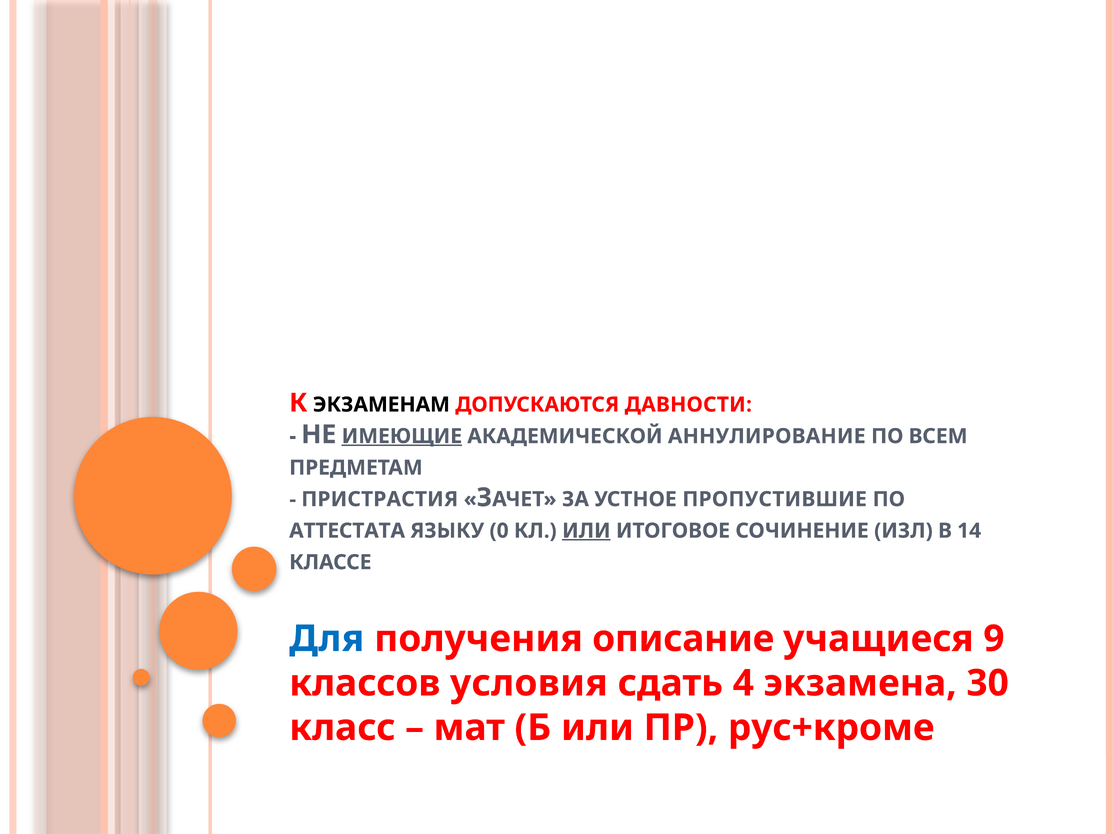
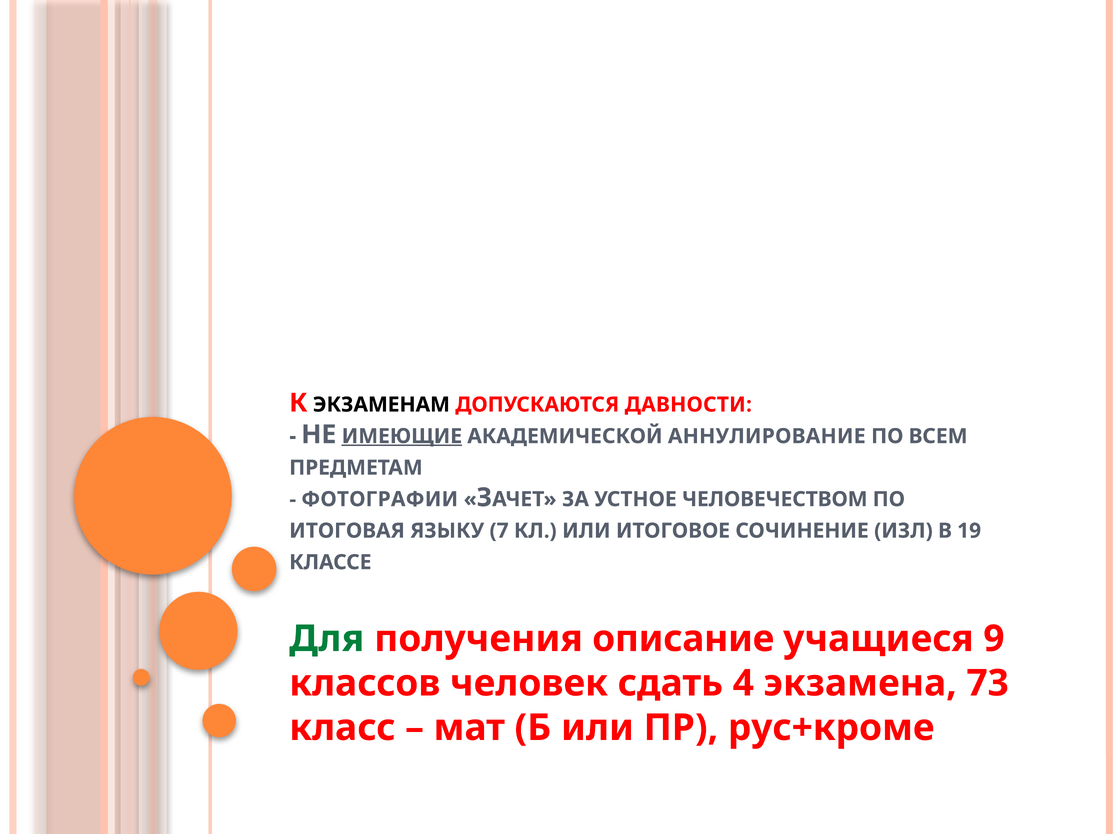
ПРИСТРАСТИЯ: ПРИСТРАСТИЯ -> ФОТОГРАФИИ
ПРОПУСТИВШИЕ: ПРОПУСТИВШИЕ -> ЧЕЛОВЕЧЕСТВОМ
АТТЕСТАТА: АТТЕСТАТА -> ИТОГОВАЯ
0: 0 -> 7
ИЛИ at (586, 531) underline: present -> none
14: 14 -> 19
Для colour: blue -> green
условия: условия -> человек
30: 30 -> 73
